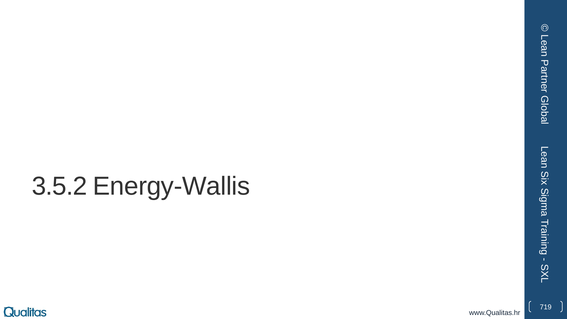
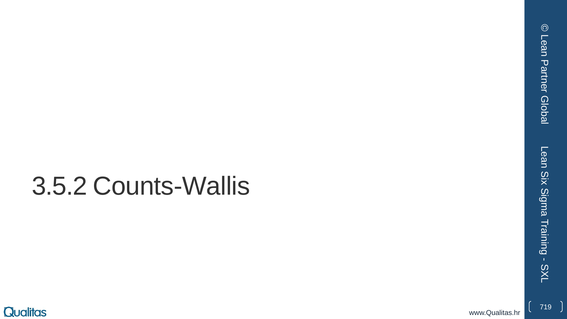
Energy-Wallis: Energy-Wallis -> Counts-Wallis
